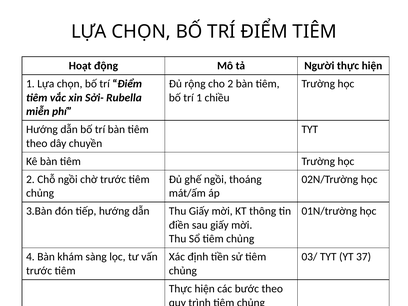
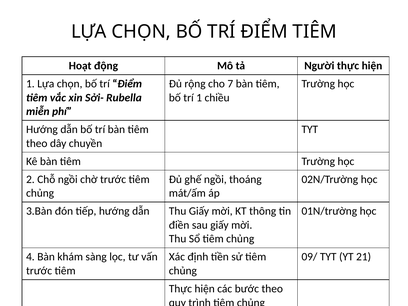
cho 2: 2 -> 7
03/: 03/ -> 09/
37: 37 -> 21
